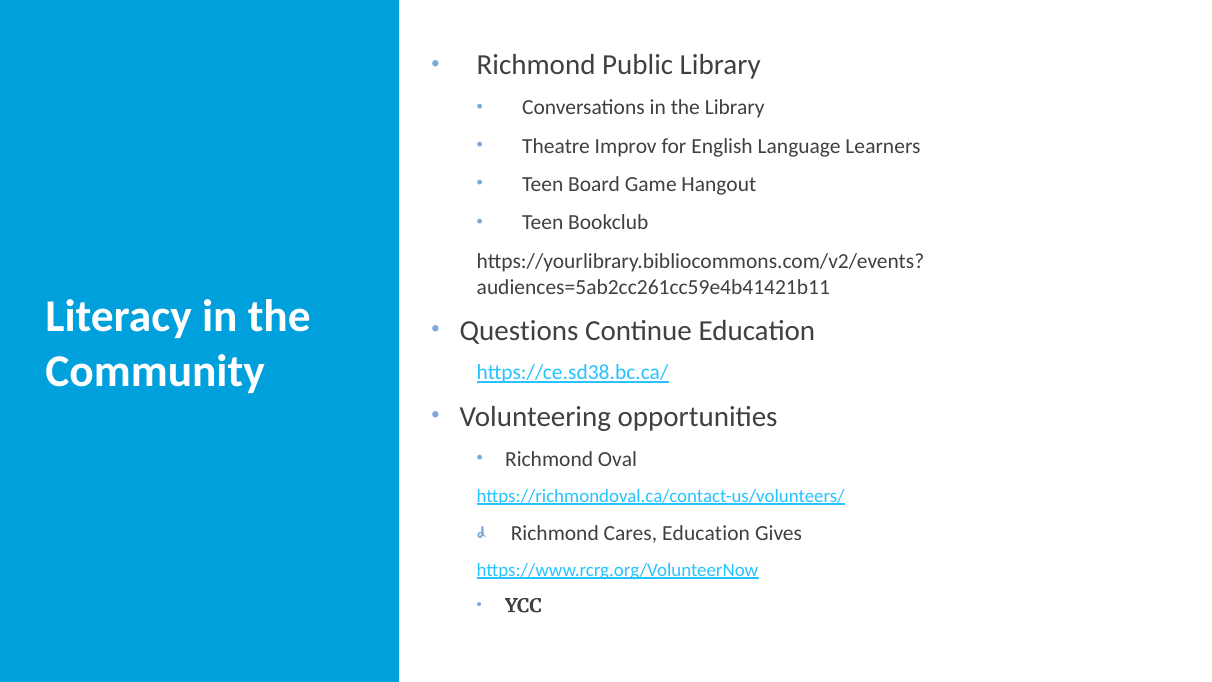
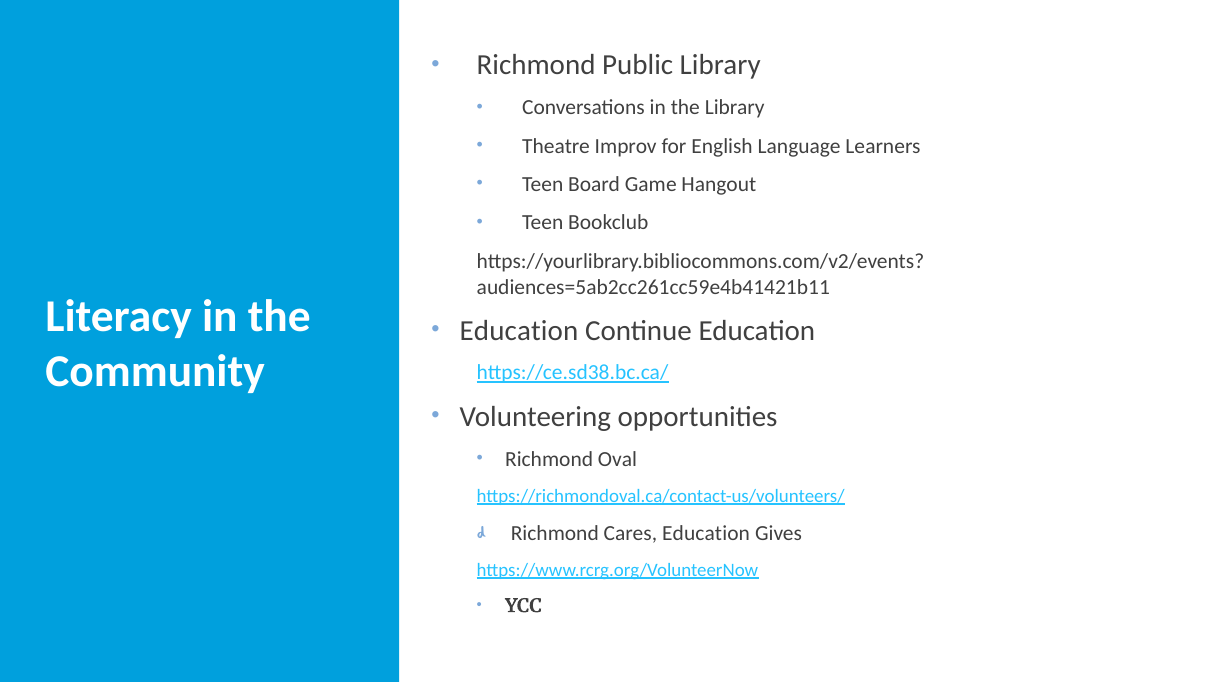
Questions at (519, 330): Questions -> Education
